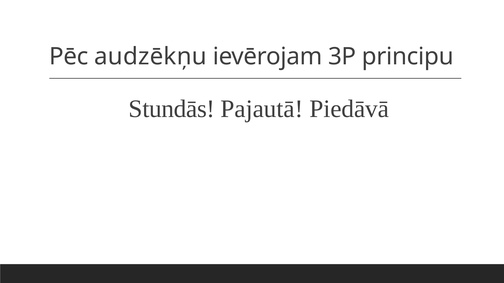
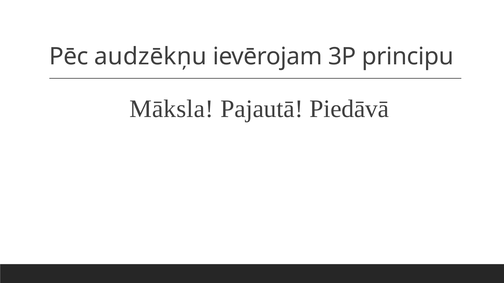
Stundās: Stundās -> Māksla
